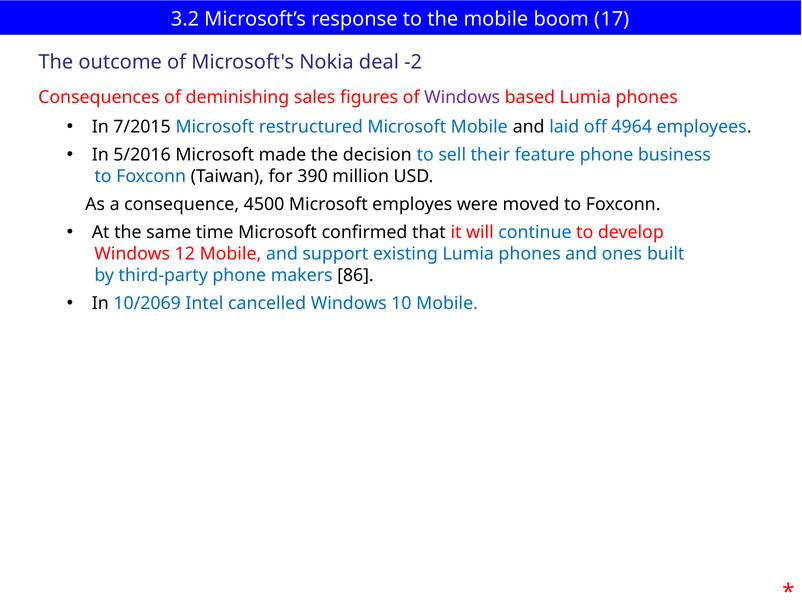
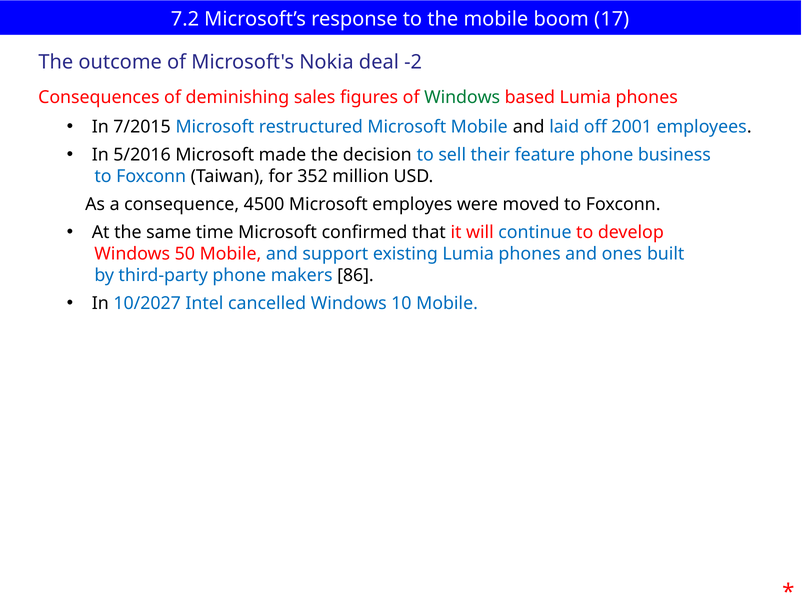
3.2: 3.2 -> 7.2
Windows at (462, 97) colour: purple -> green
4964: 4964 -> 2001
390: 390 -> 352
12: 12 -> 50
10/2069: 10/2069 -> 10/2027
